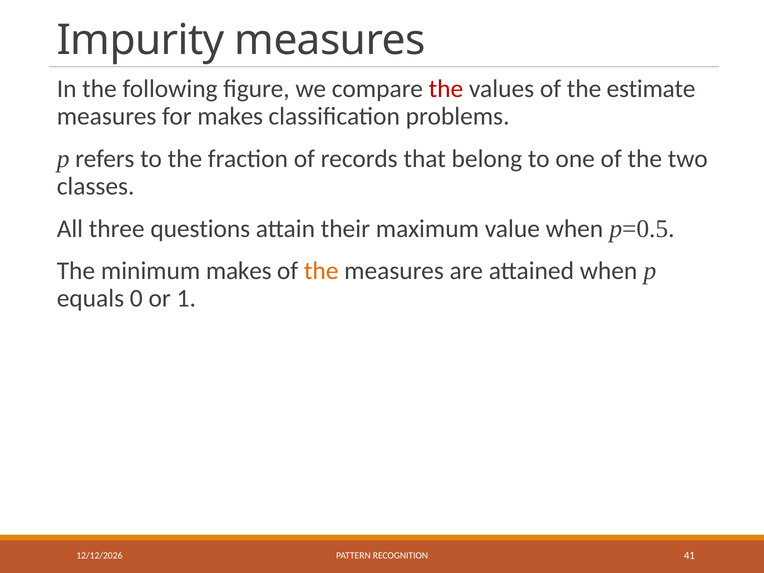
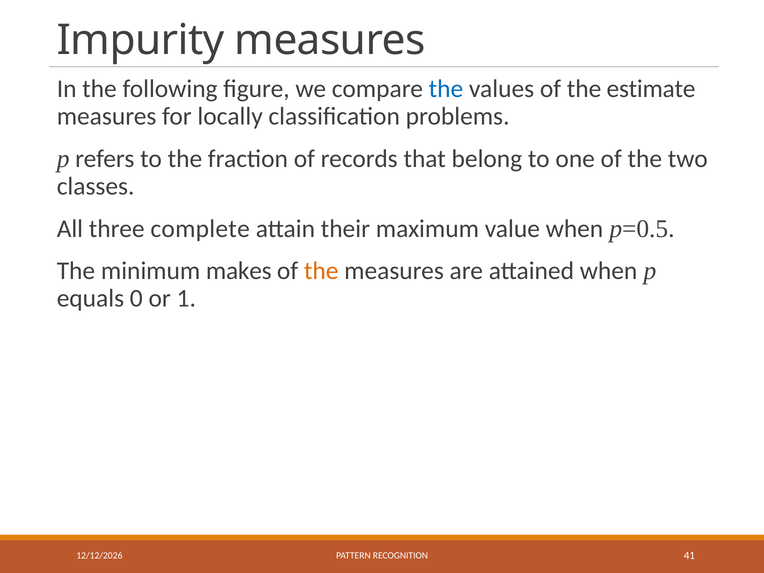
the at (446, 89) colour: red -> blue
for makes: makes -> locally
questions: questions -> complete
